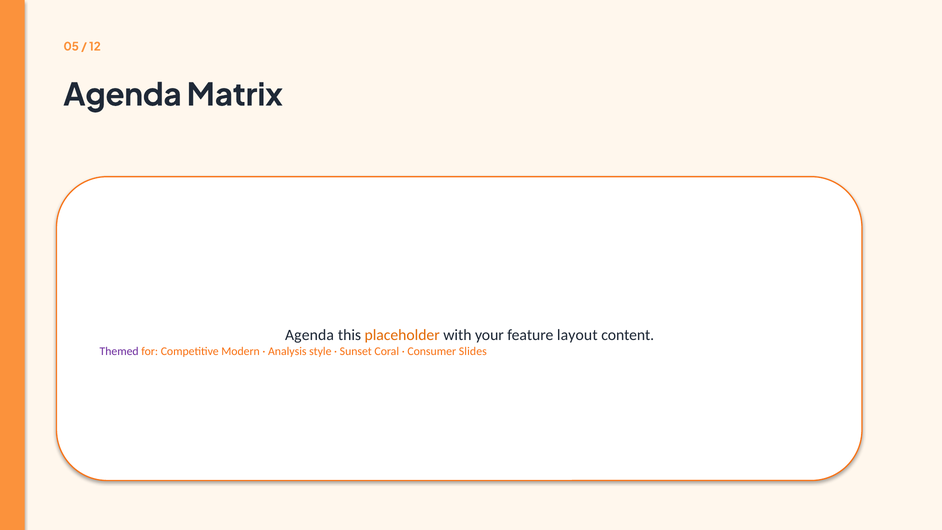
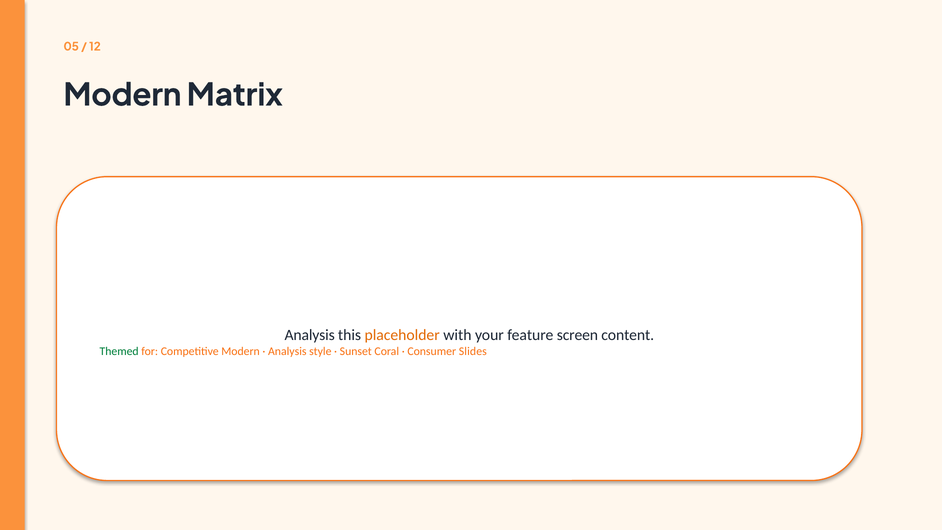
Agenda at (122, 95): Agenda -> Modern
Agenda at (310, 335): Agenda -> Analysis
layout: layout -> screen
Themed colour: purple -> green
